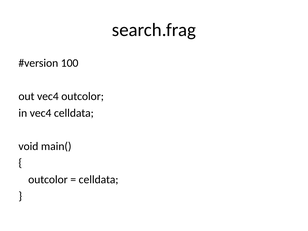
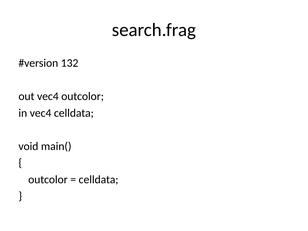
100: 100 -> 132
